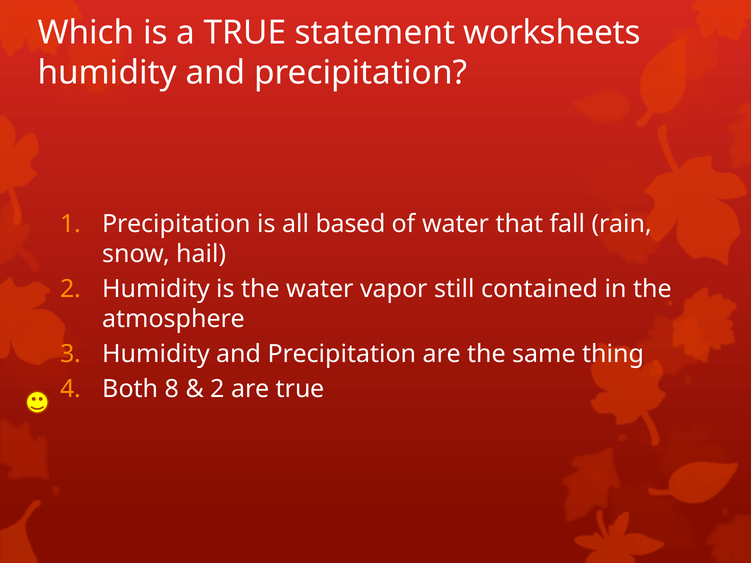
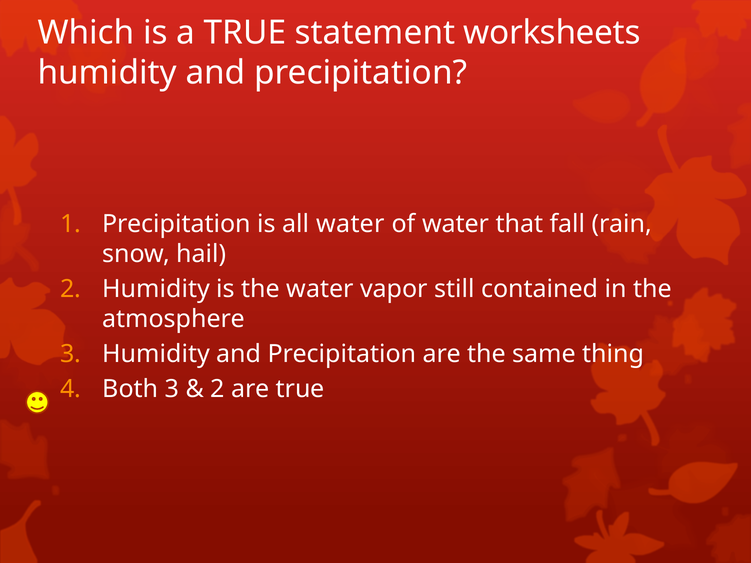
all based: based -> water
Both 8: 8 -> 3
